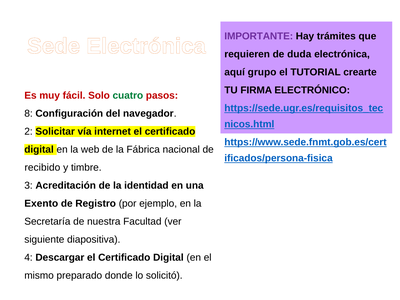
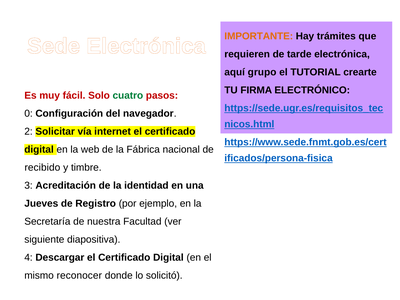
IMPORTANTE colour: purple -> orange
duda: duda -> tarde
8: 8 -> 0
Exento: Exento -> Jueves
preparado: preparado -> reconocer
